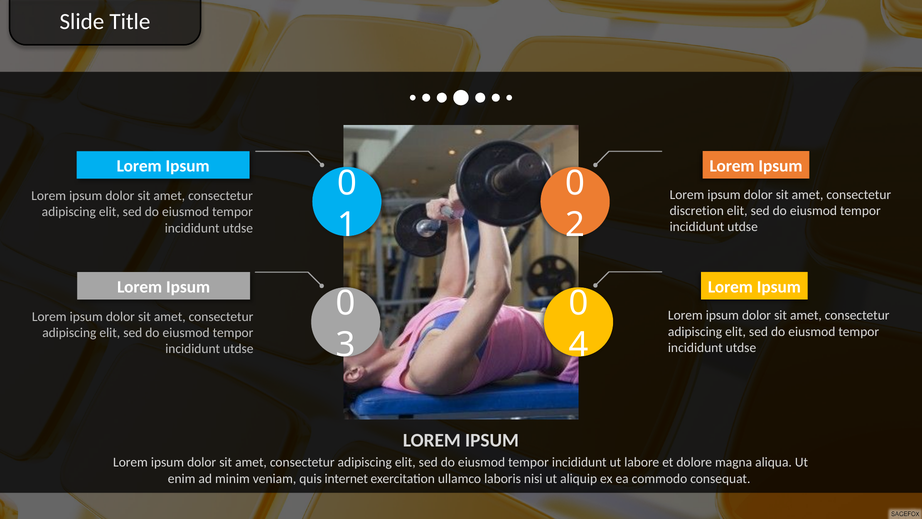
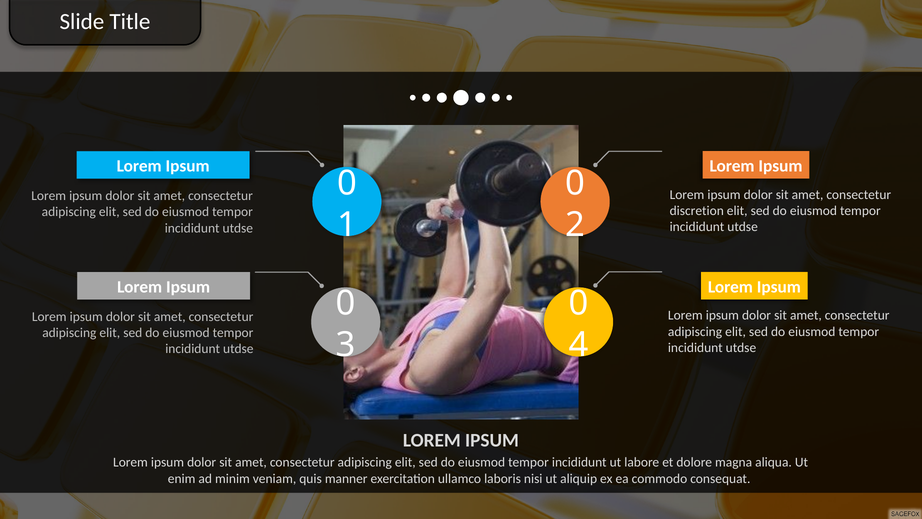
internet: internet -> manner
